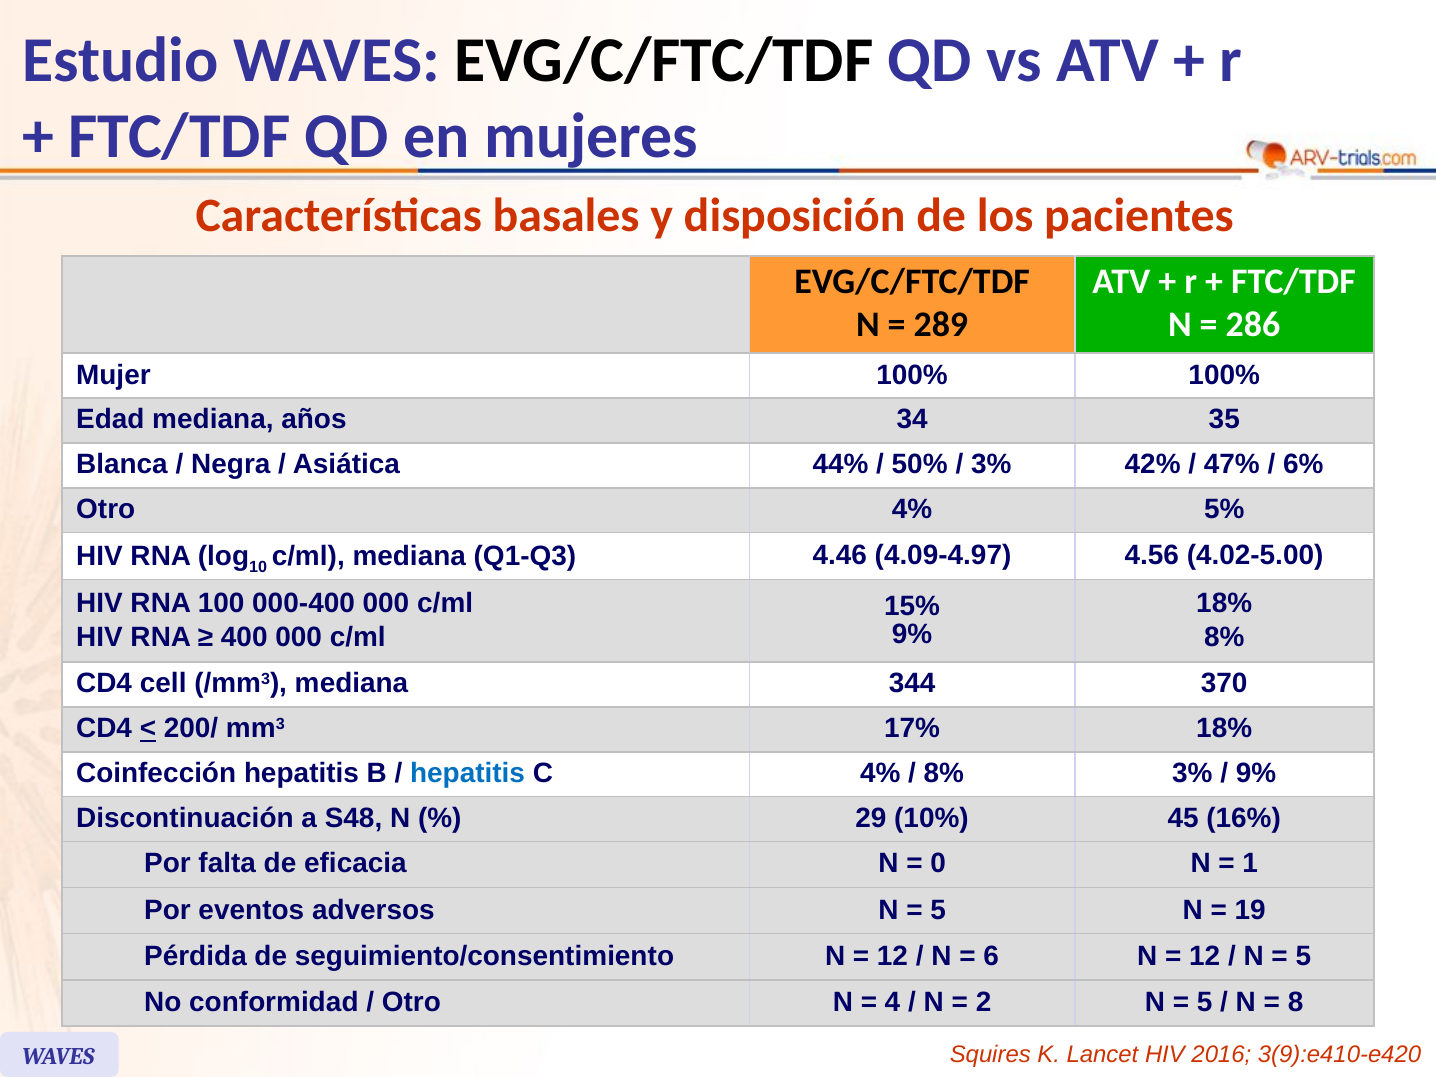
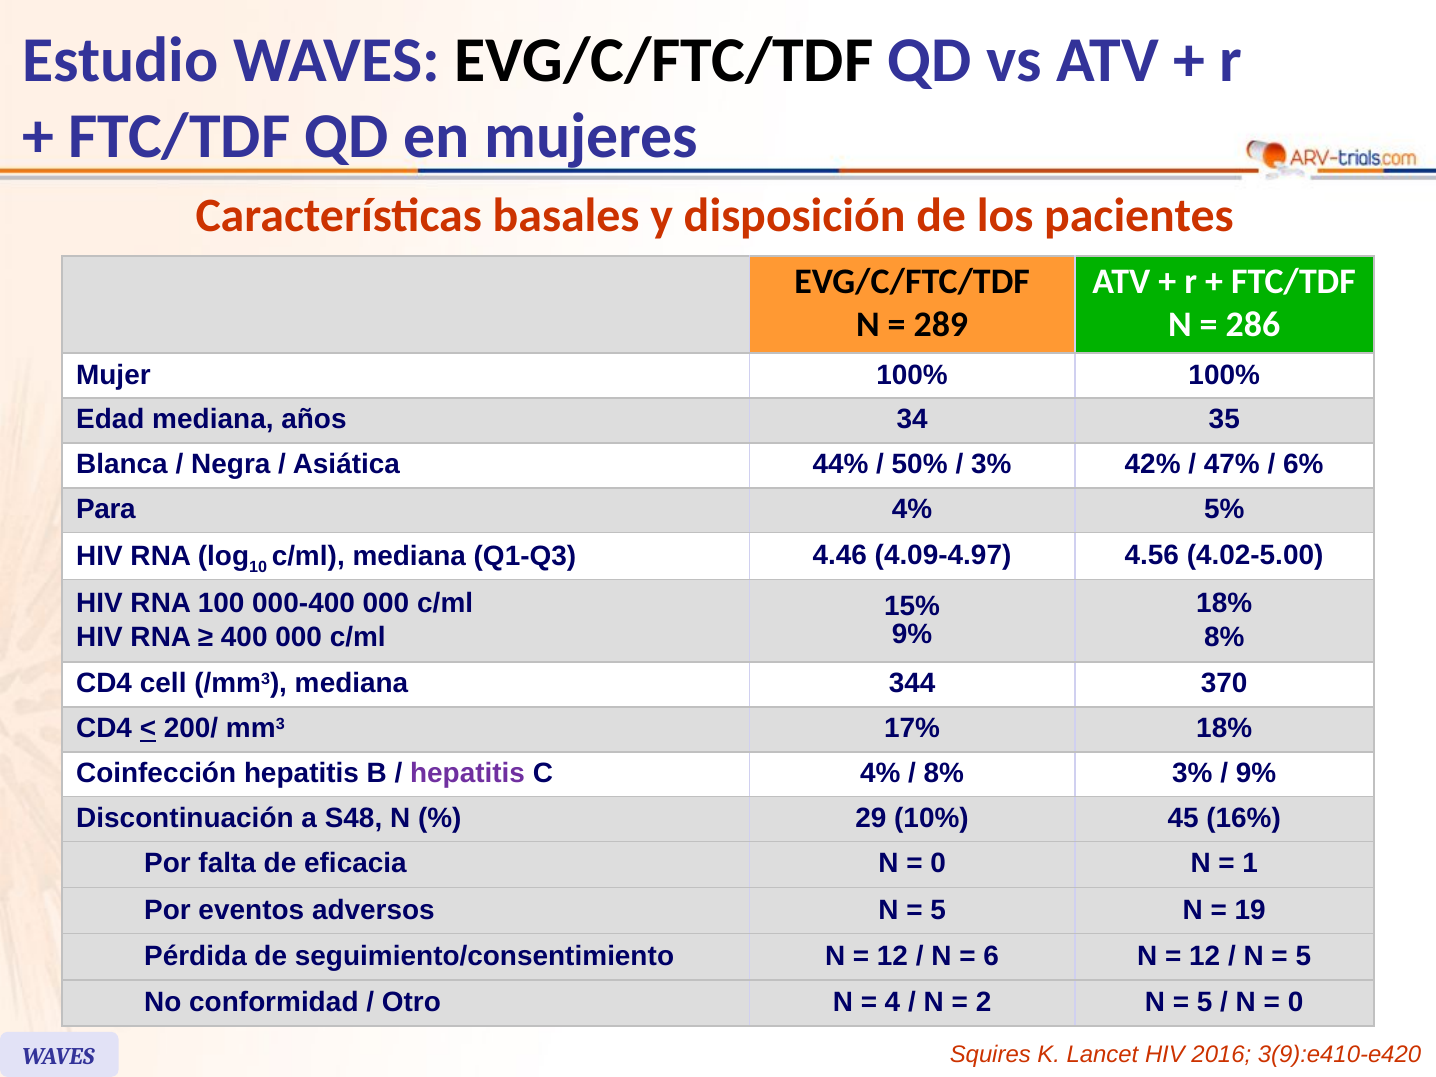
Otro at (106, 509): Otro -> Para
hepatitis at (468, 773) colour: blue -> purple
8 at (1296, 1002): 8 -> 0
